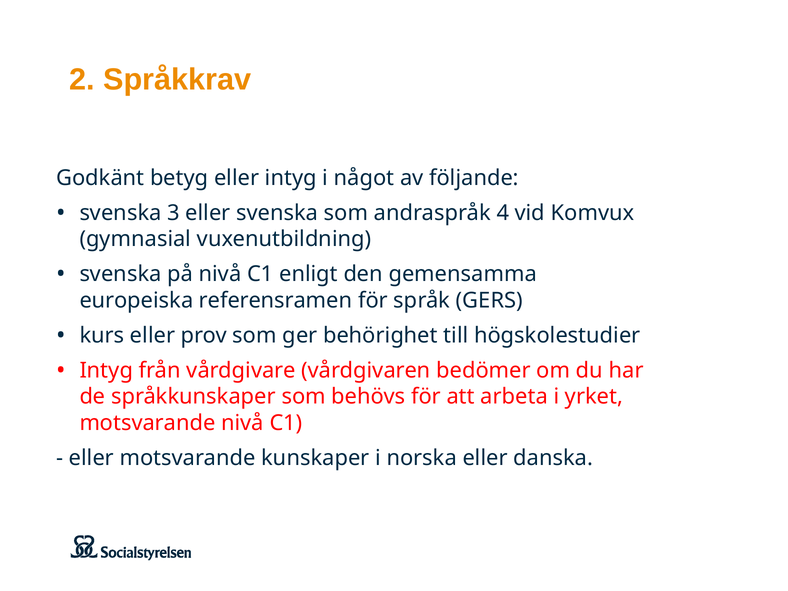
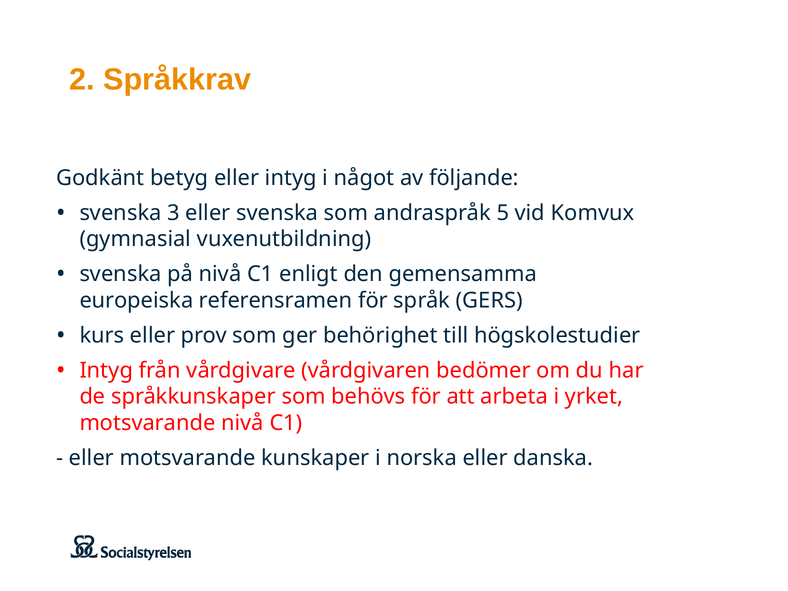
4: 4 -> 5
